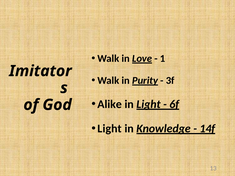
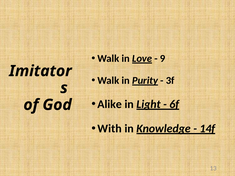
1: 1 -> 9
Light at (110, 129): Light -> With
